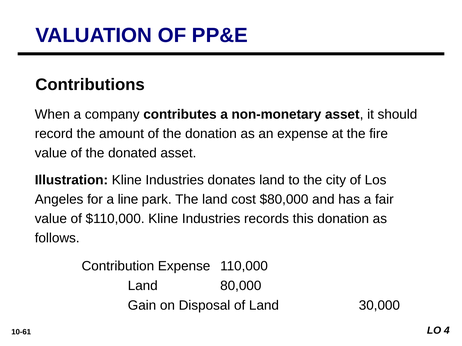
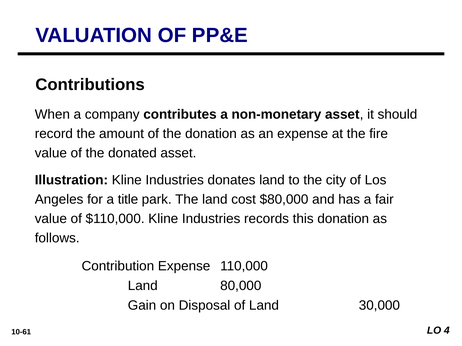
line: line -> title
